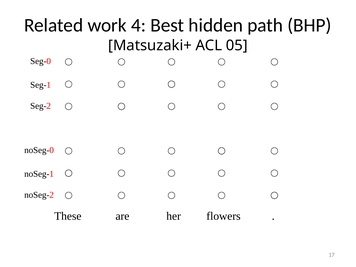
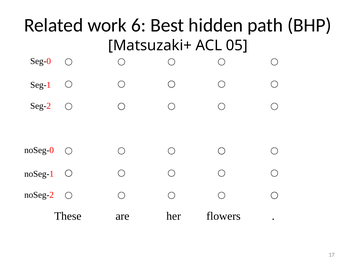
4: 4 -> 6
